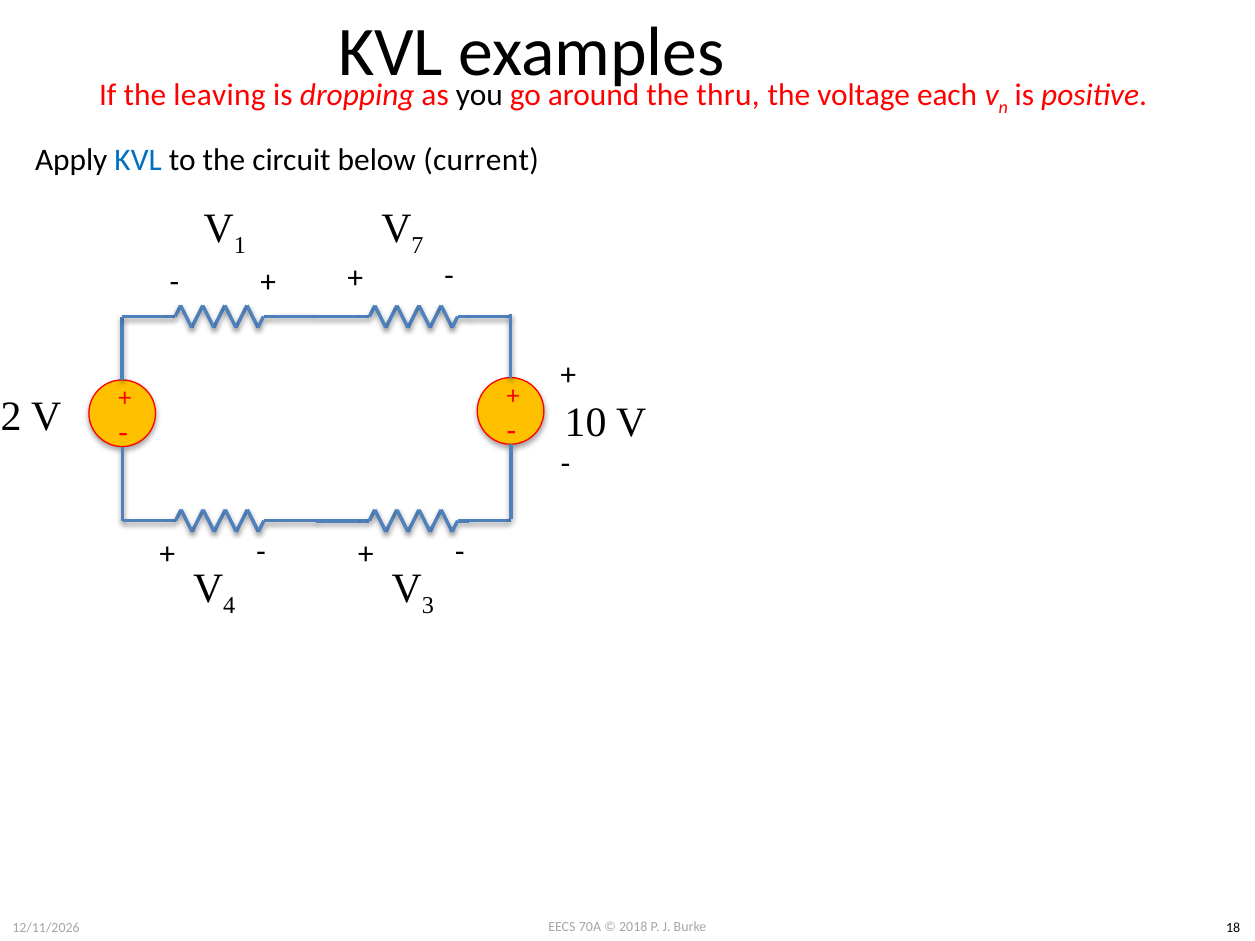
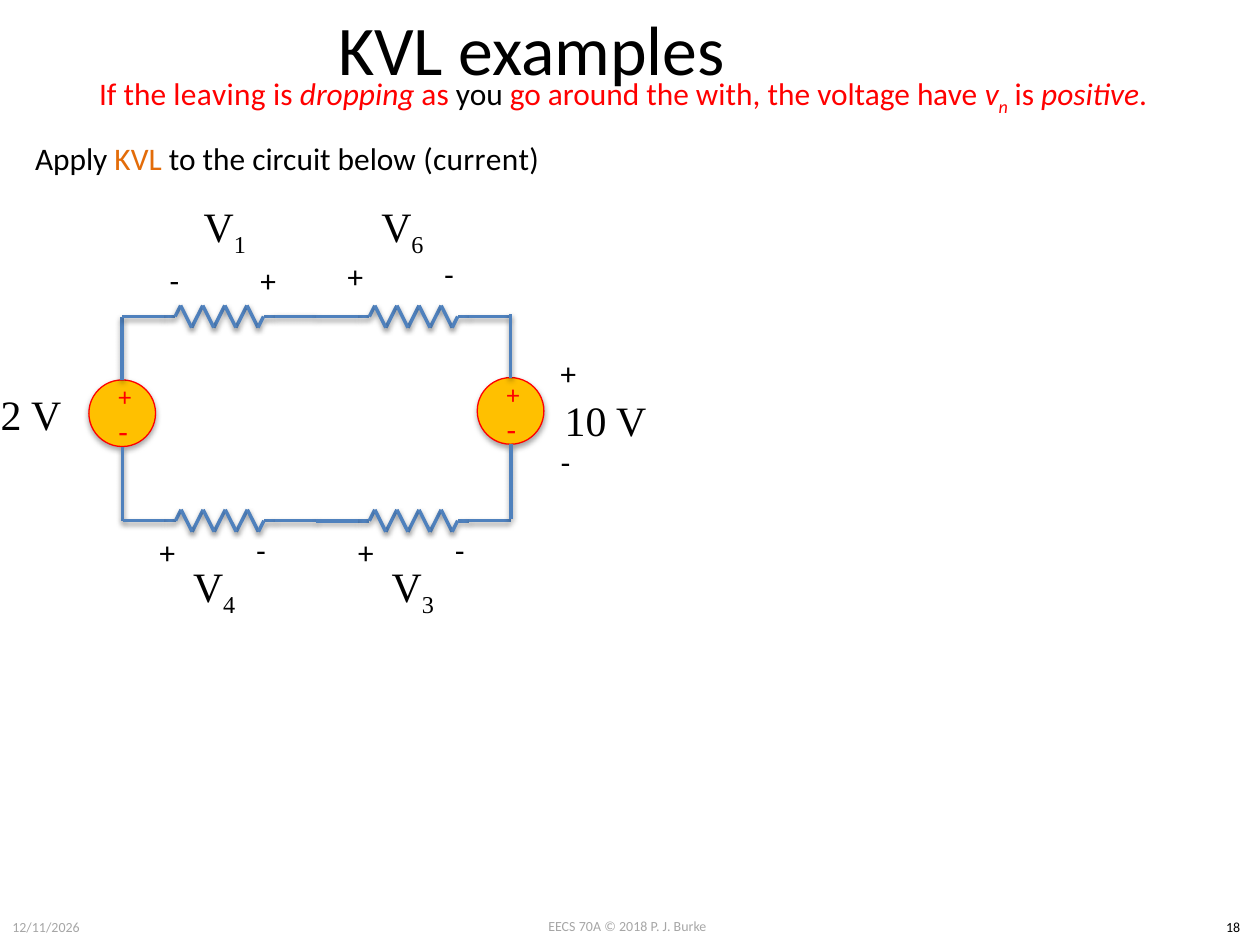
thru: thru -> with
each: each -> have
KVL at (138, 160) colour: blue -> orange
7: 7 -> 6
